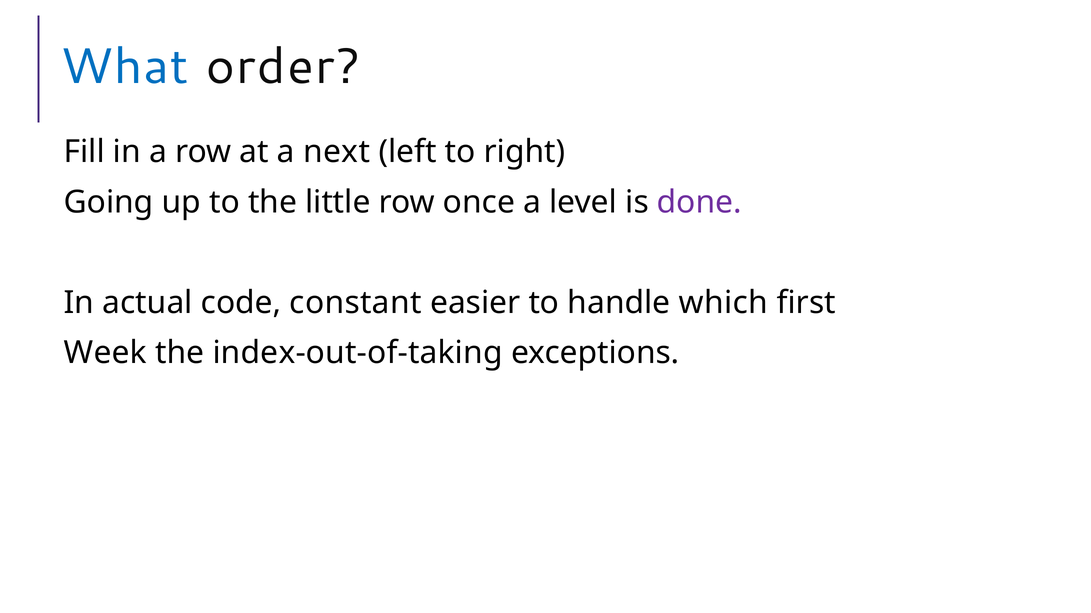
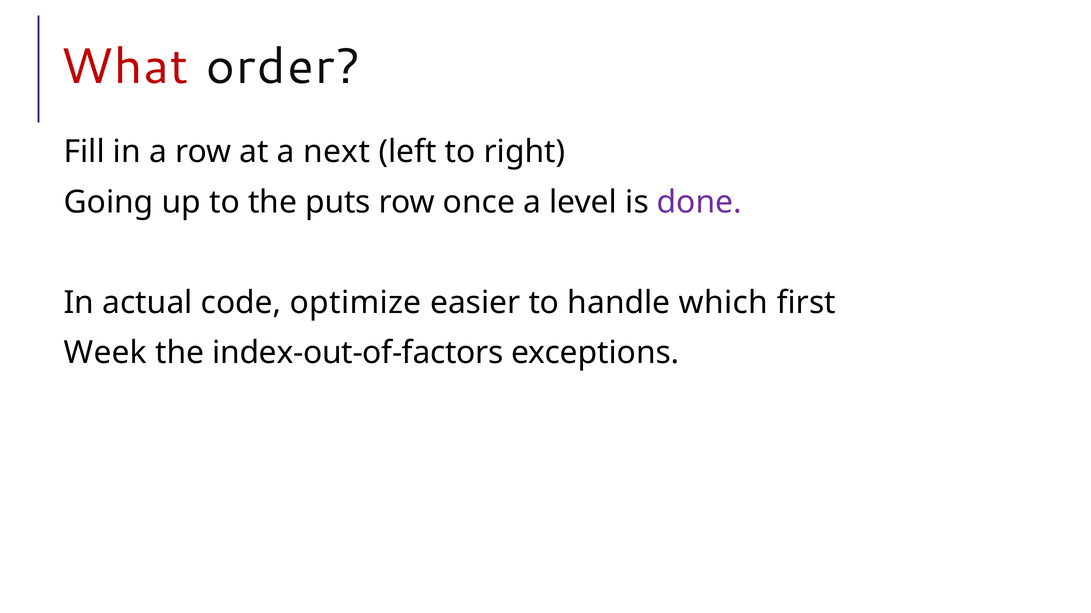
What colour: blue -> red
little: little -> puts
constant: constant -> optimize
index-out-of-taking: index-out-of-taking -> index-out-of-factors
